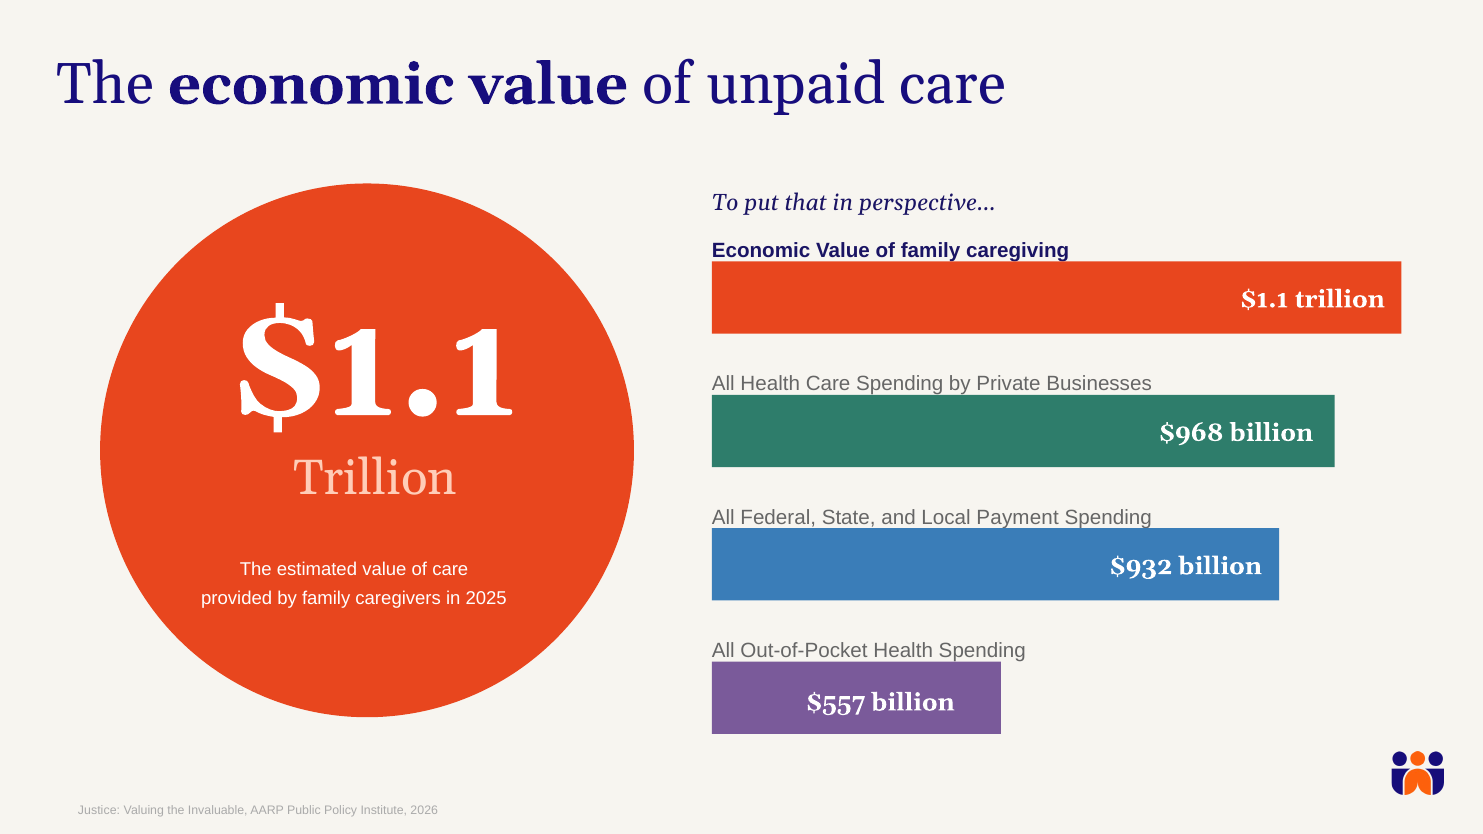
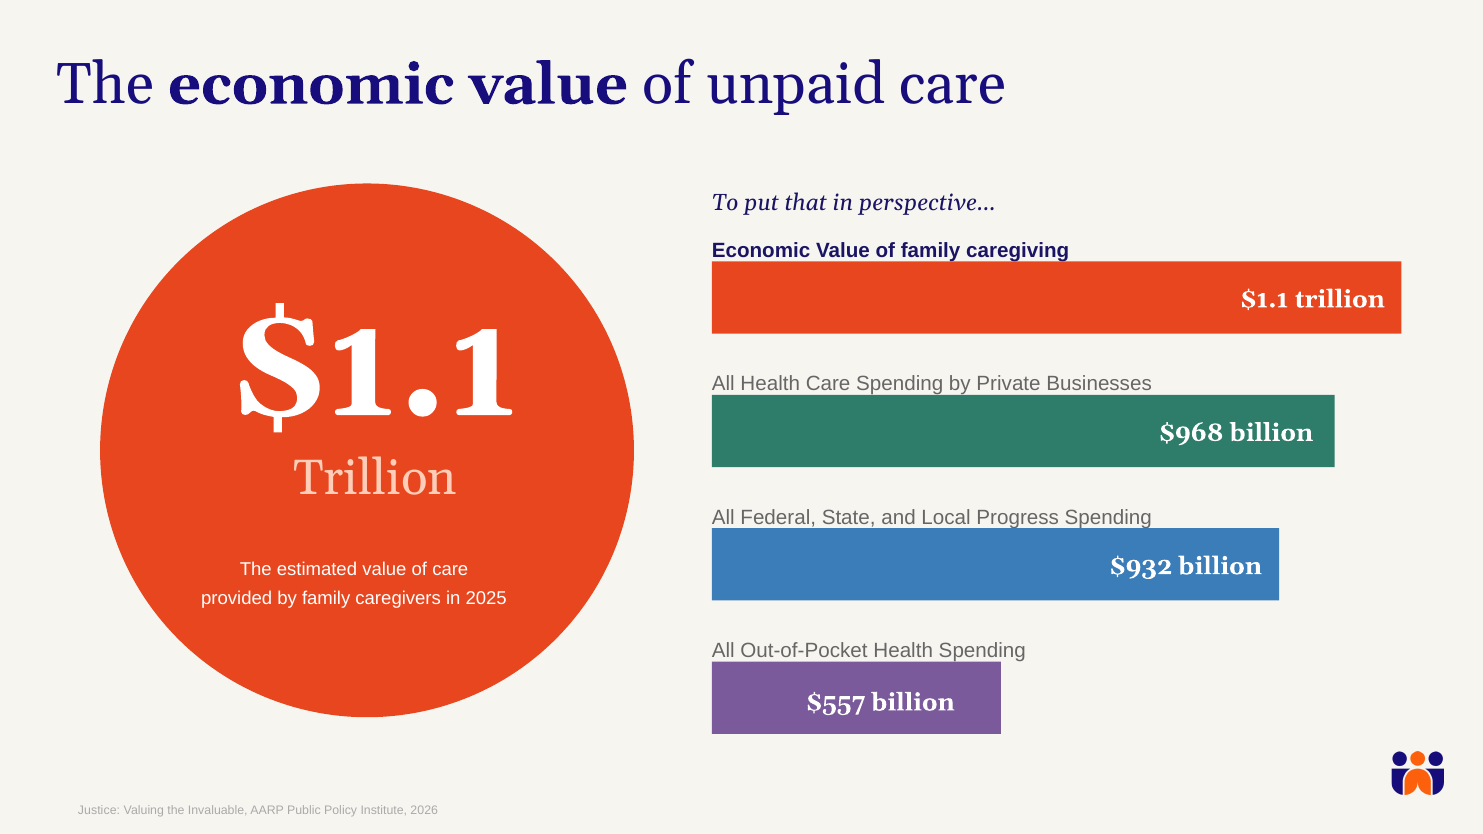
Payment: Payment -> Progress
